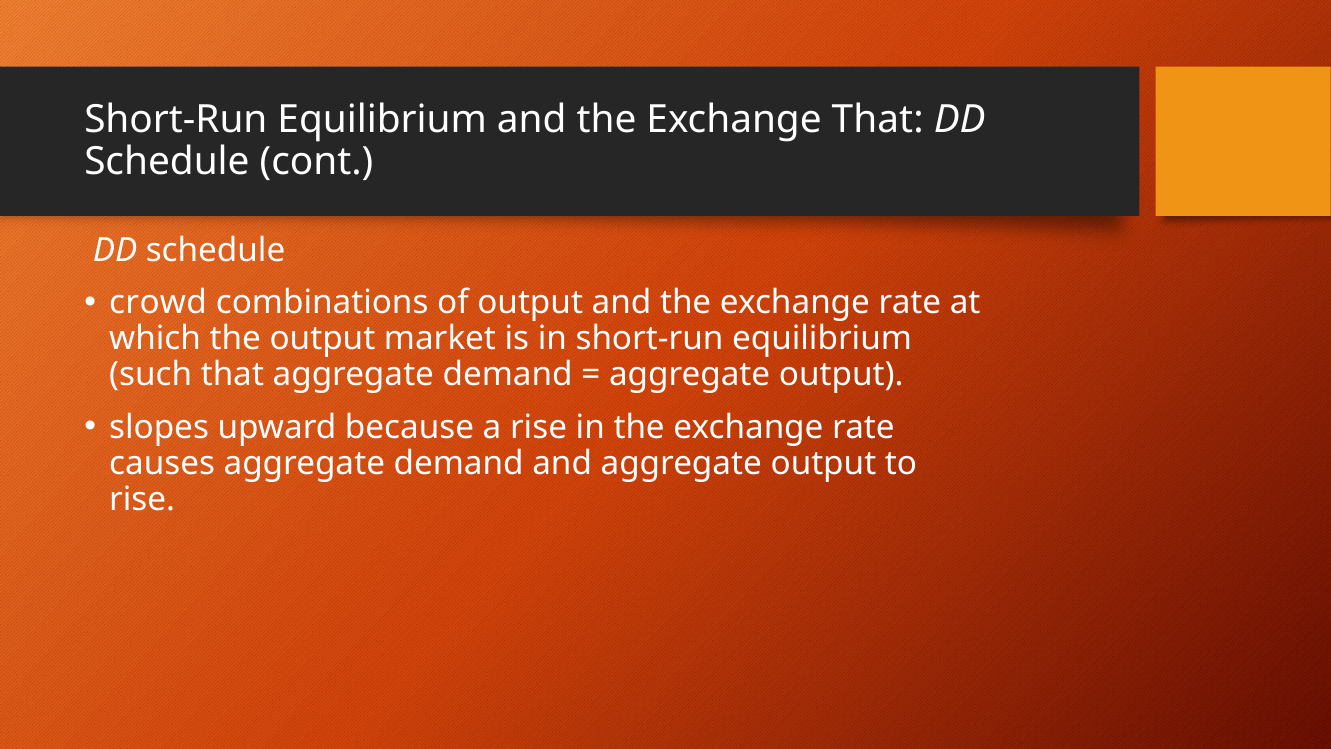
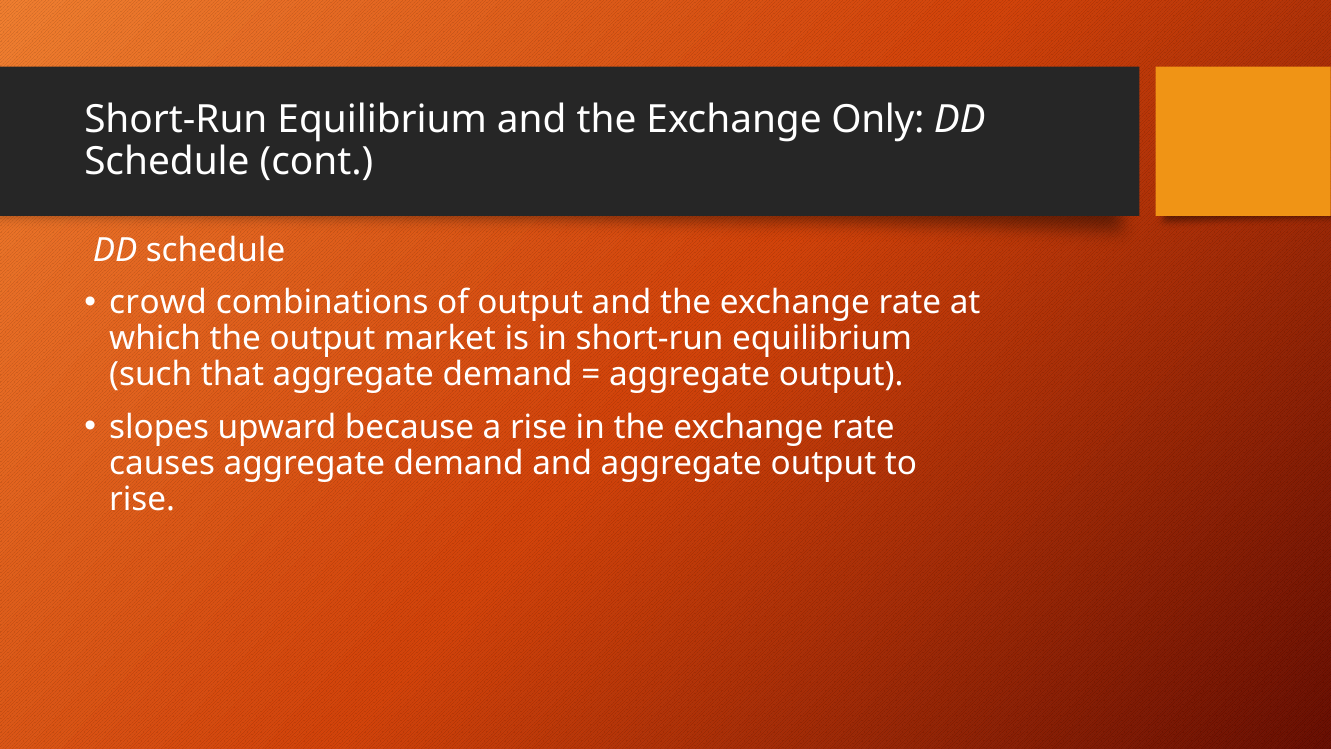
Exchange That: That -> Only
